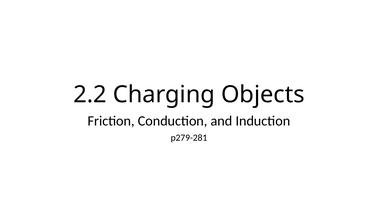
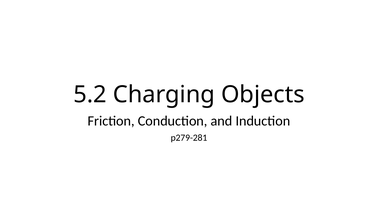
2.2: 2.2 -> 5.2
